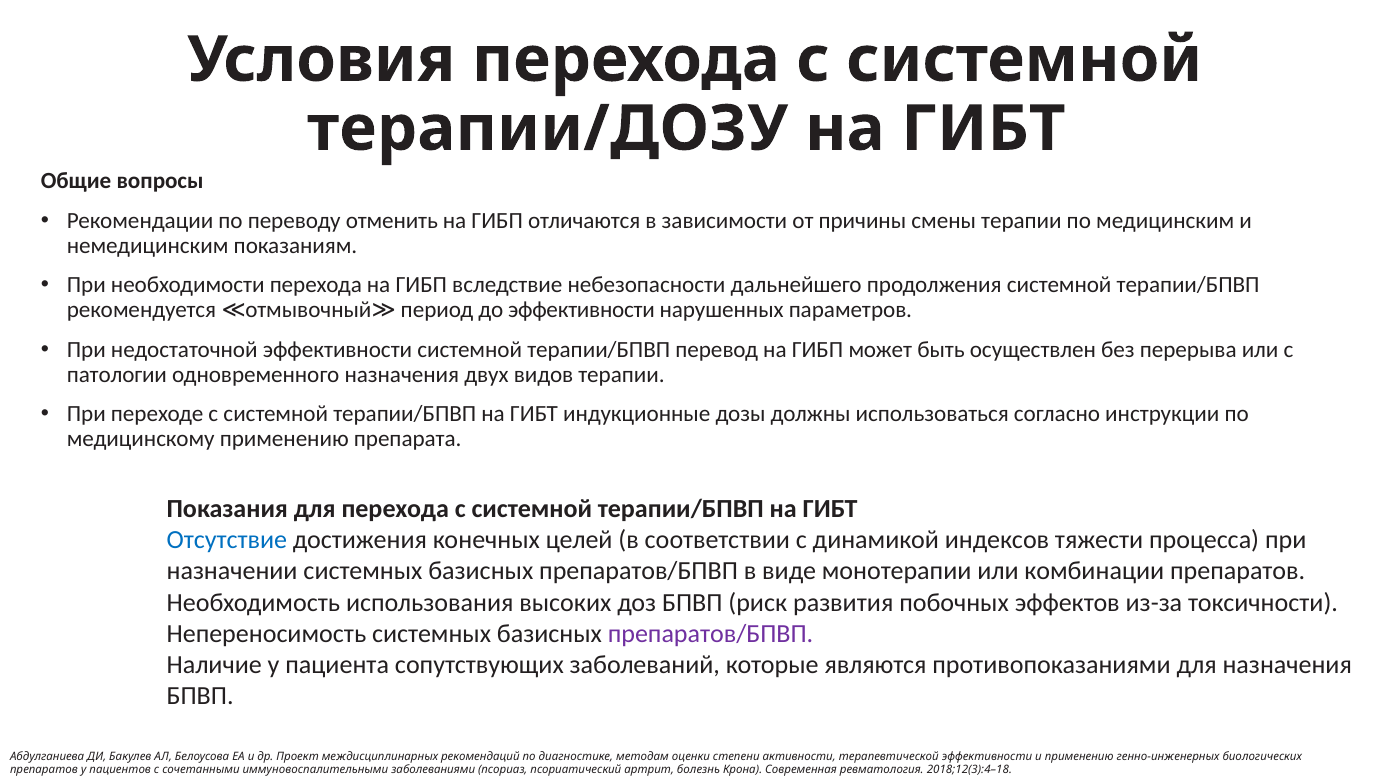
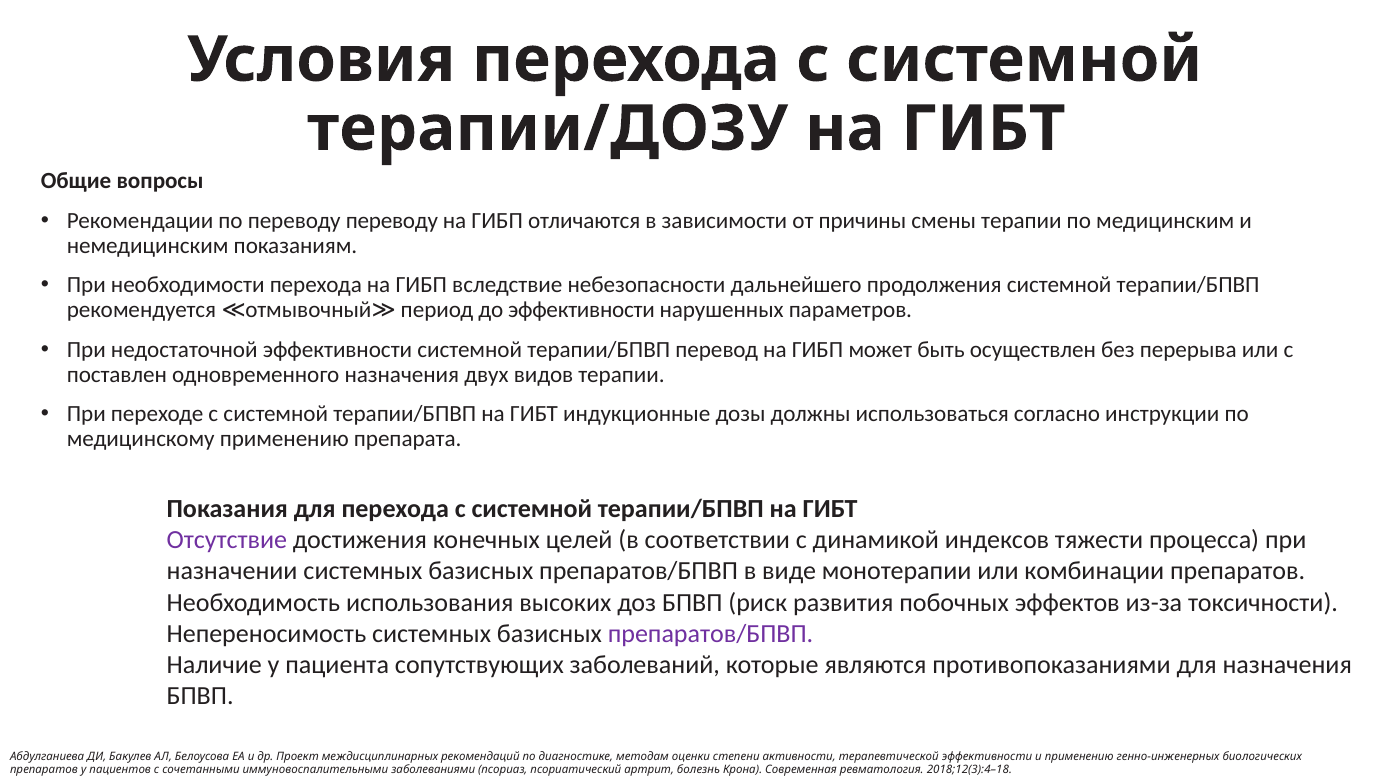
переводу отменить: отменить -> переводу
патологии: патологии -> поставлен
Отсутствие colour: blue -> purple
